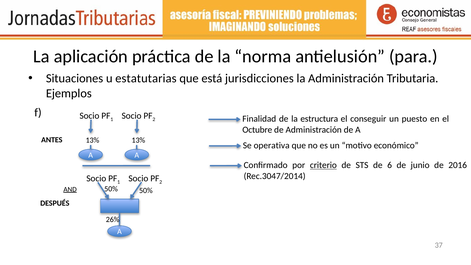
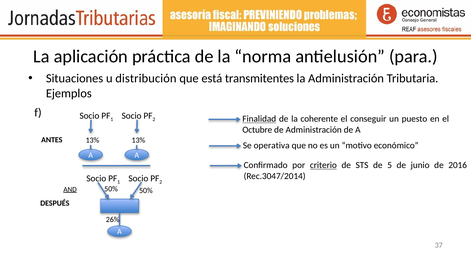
estatutarias: estatutarias -> distribución
jurisdicciones: jurisdicciones -> transmitentes
Finalidad underline: none -> present
estructura: estructura -> coherente
6: 6 -> 5
